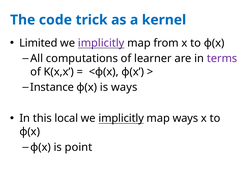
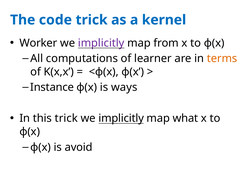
Limited: Limited -> Worker
terms colour: purple -> orange
this local: local -> trick
map ways: ways -> what
point: point -> avoid
